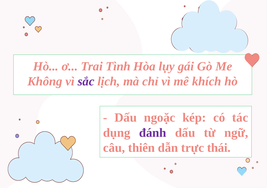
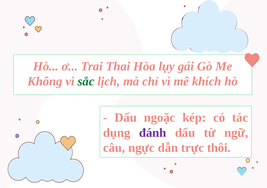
Tình: Tình -> Thai
sắc colour: purple -> green
thiên: thiên -> ngực
thái: thái -> thôi
